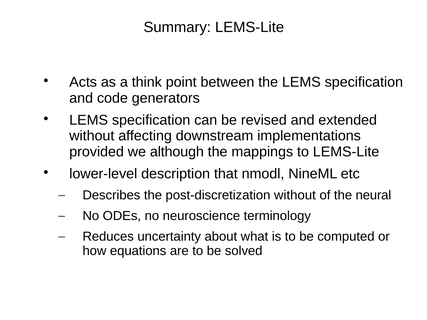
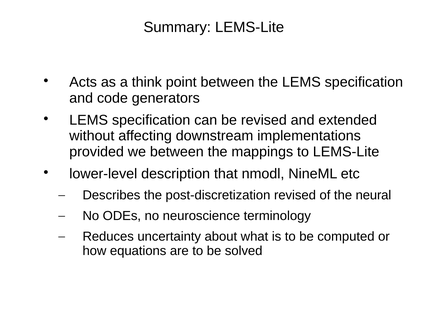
we although: although -> between
post-discretization without: without -> revised
